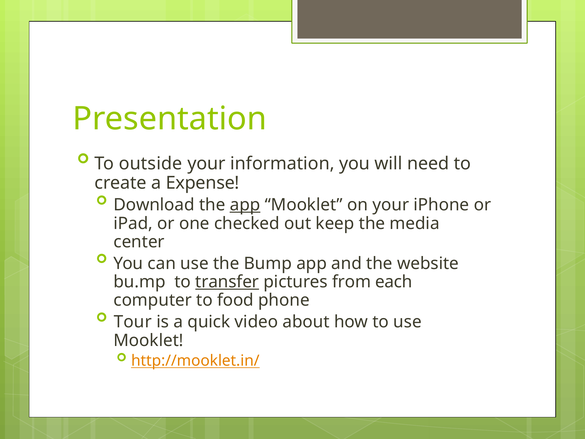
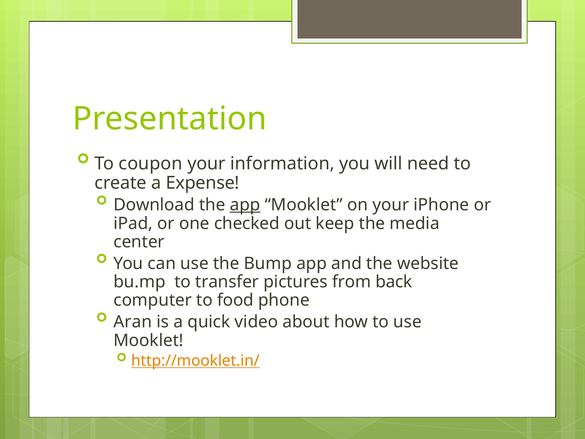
outside: outside -> coupon
transfer underline: present -> none
each: each -> back
Tour: Tour -> Aran
